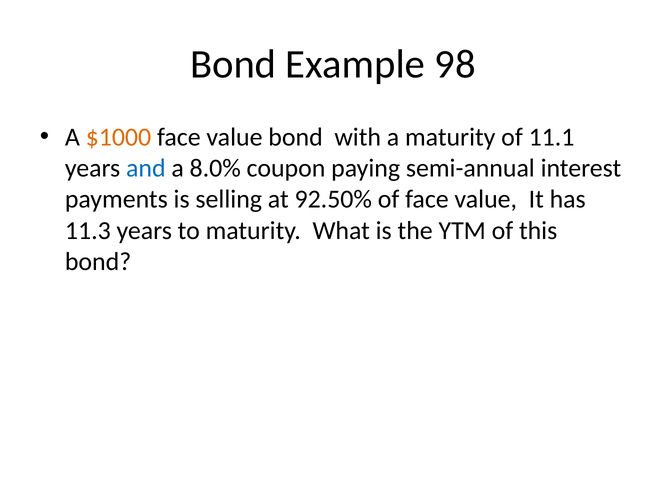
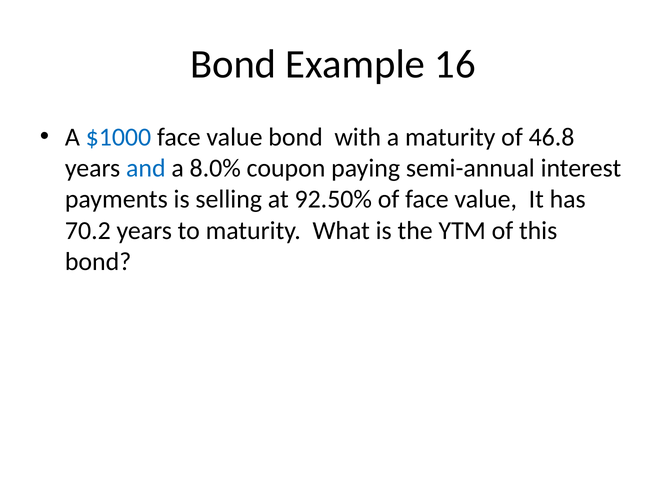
98: 98 -> 16
$1000 colour: orange -> blue
11.1: 11.1 -> 46.8
11.3: 11.3 -> 70.2
